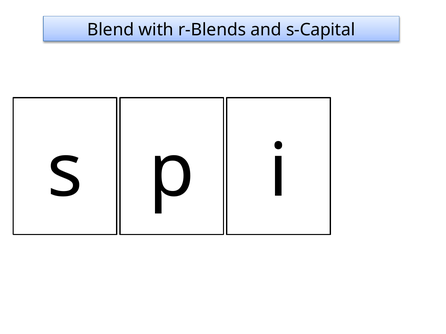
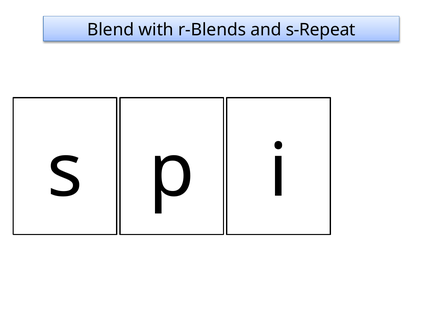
s-Capital: s-Capital -> s-Repeat
